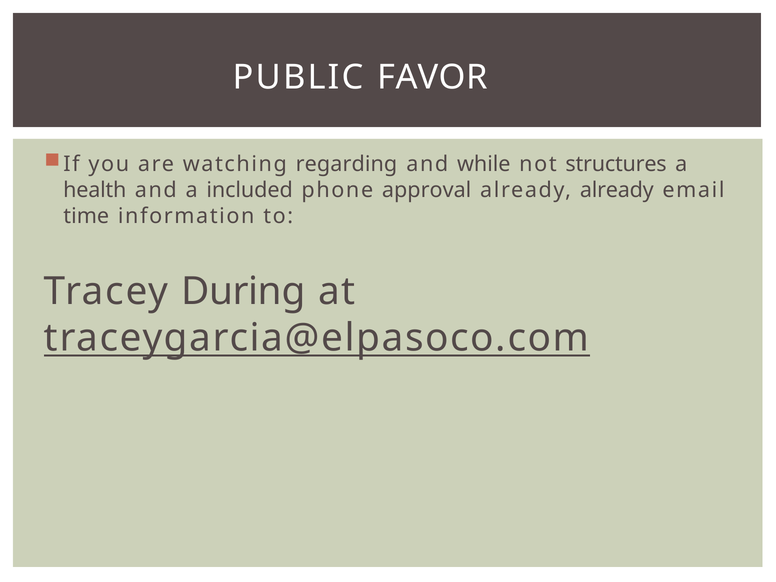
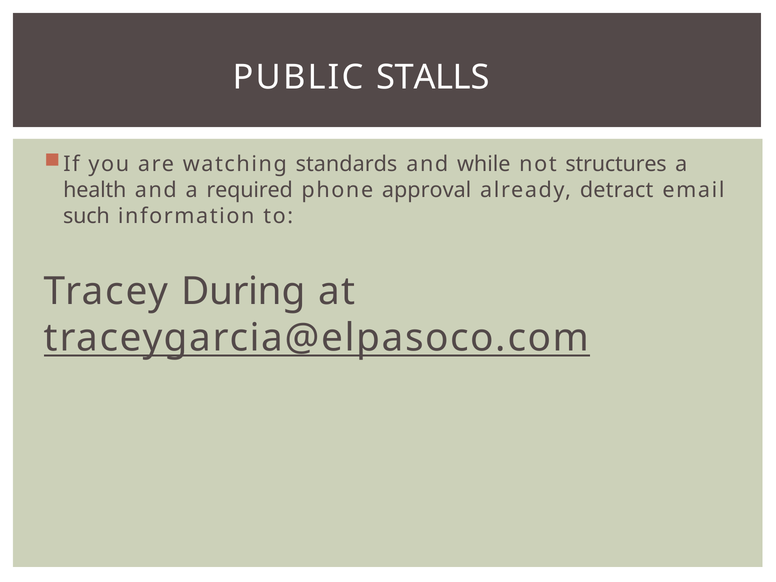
FAVOR: FAVOR -> STALLS
regarding: regarding -> standards
included: included -> required
already already: already -> detract
time: time -> such
